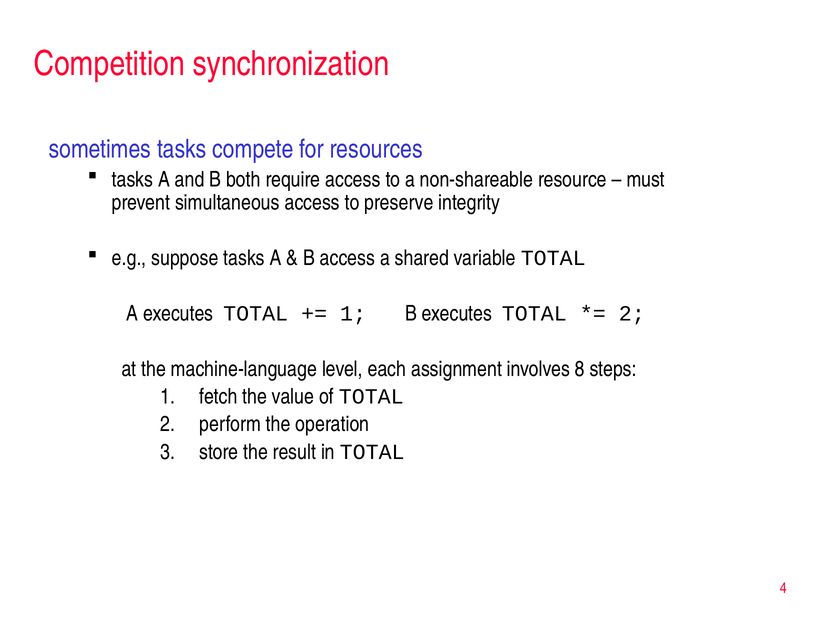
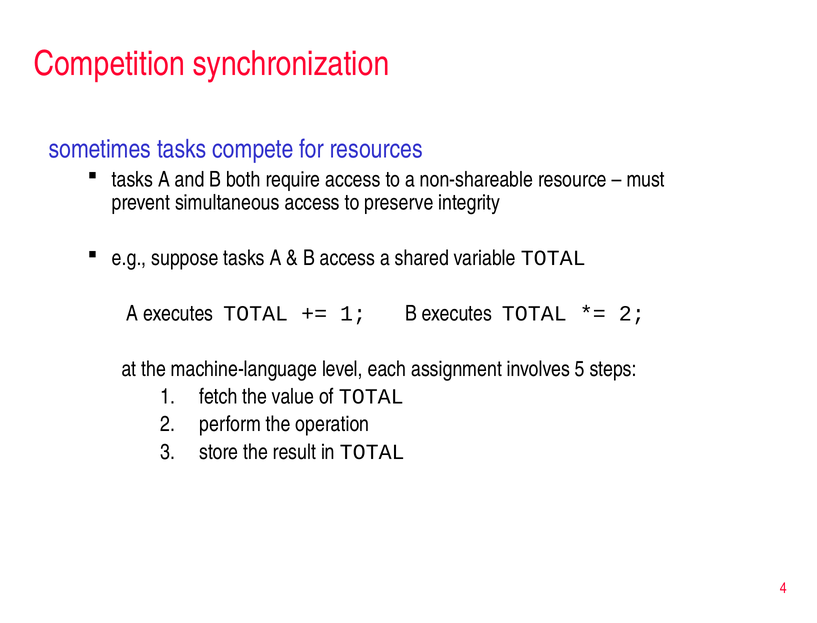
8: 8 -> 5
